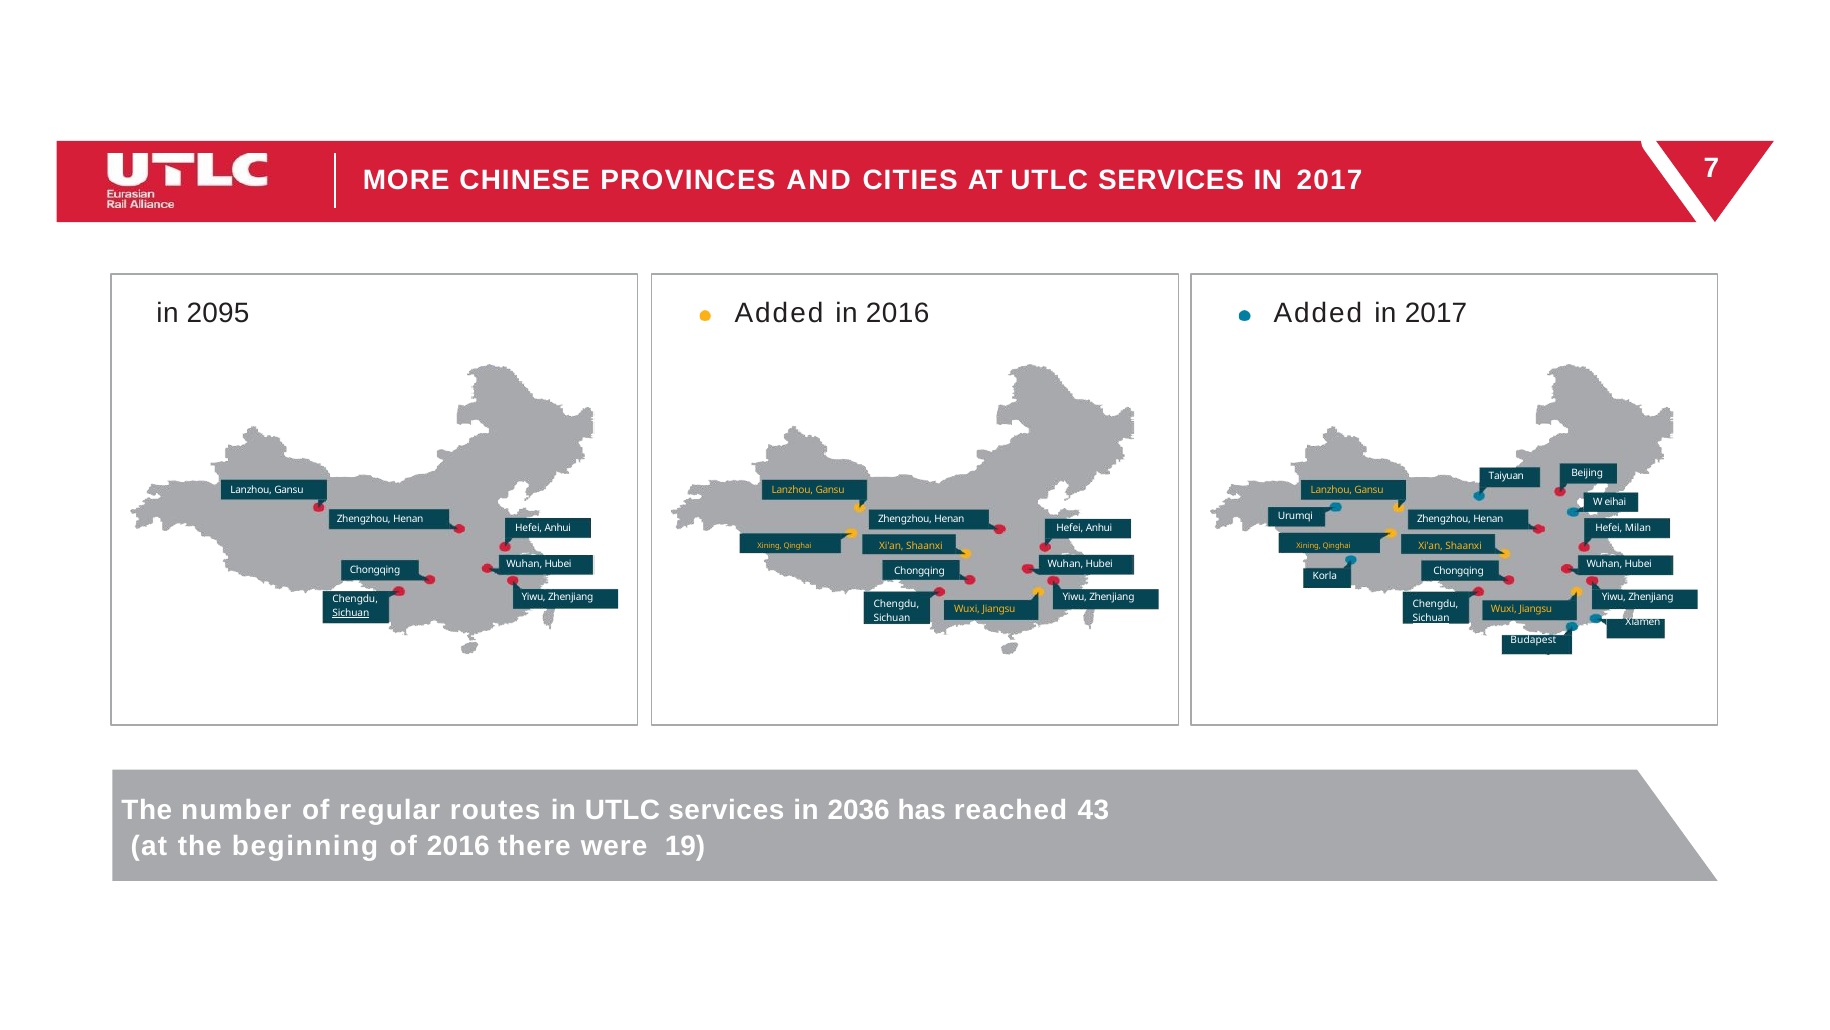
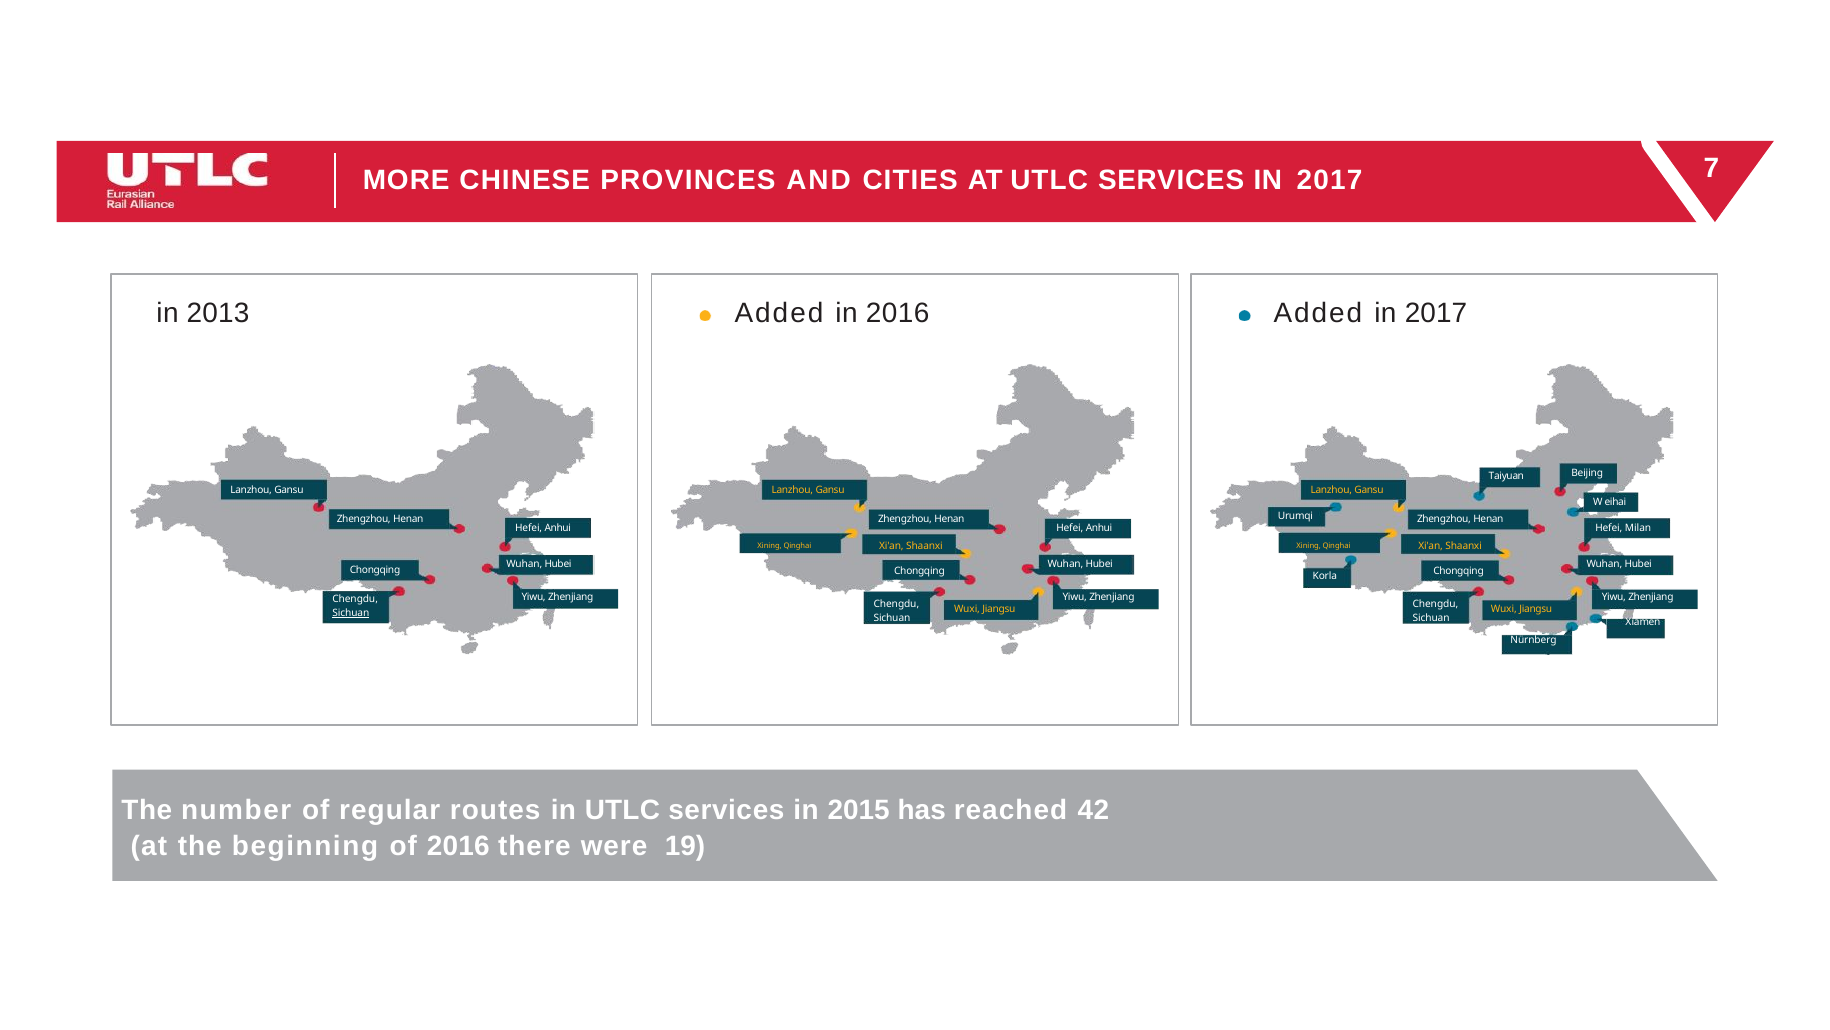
2095: 2095 -> 2013
Sichuan at (1431, 618) underline: present -> none
Budapest: Budapest -> Nürnberg
2036: 2036 -> 2015
43: 43 -> 42
